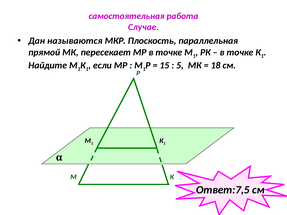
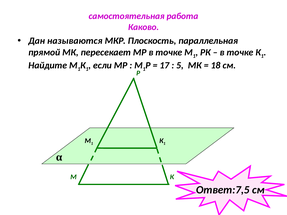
Случае: Случае -> Каково
15: 15 -> 17
